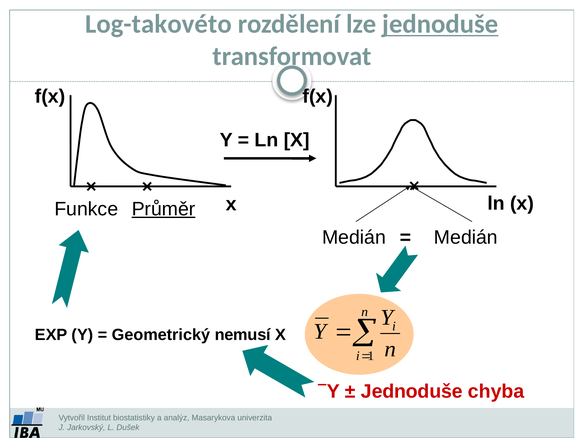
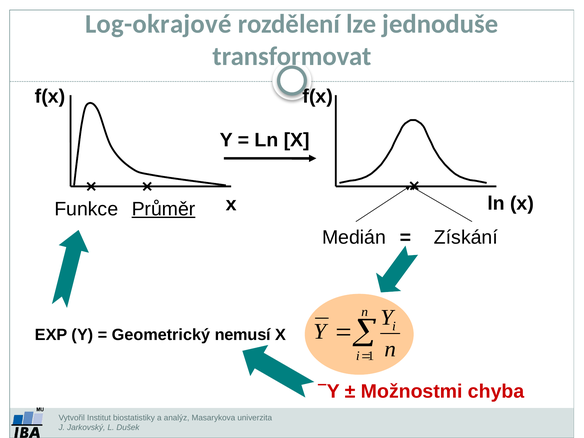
Log-takovéto: Log-takovéto -> Log-okrajové
jednoduše at (440, 24) underline: present -> none
Medián at (466, 238): Medián -> Získání
Jednoduše at (412, 391): Jednoduše -> Možnostmi
